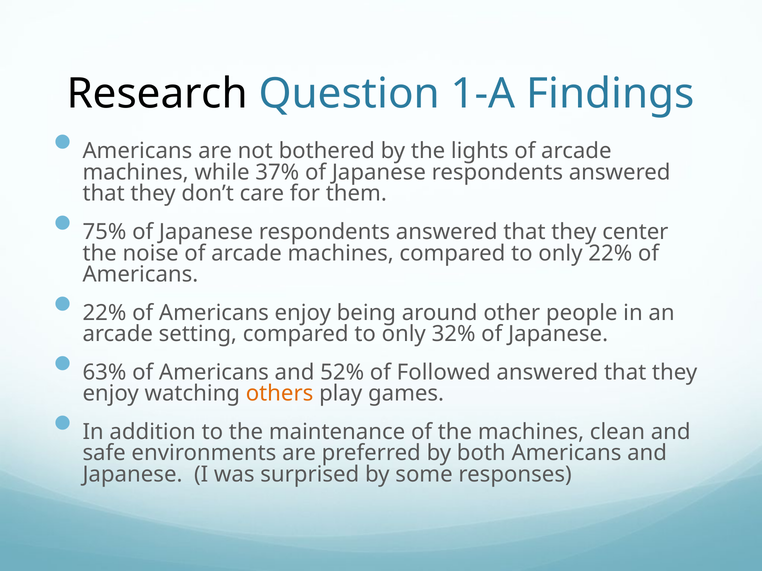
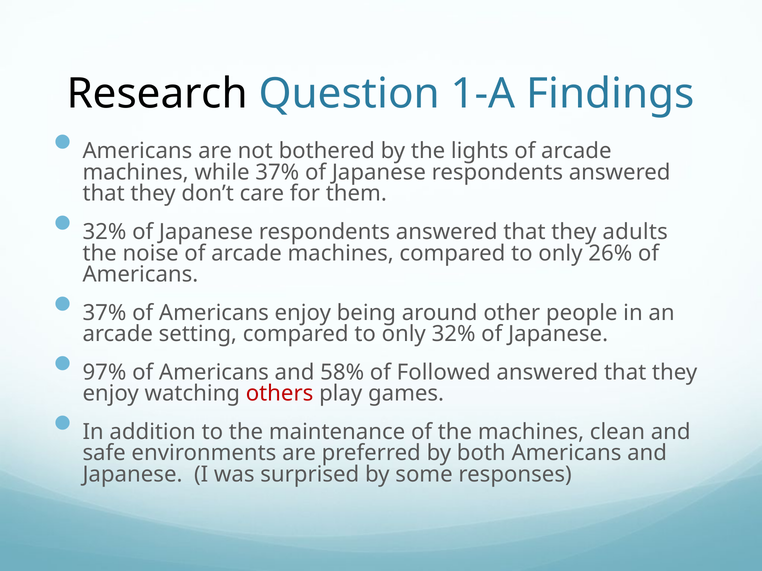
75% at (104, 232): 75% -> 32%
center: center -> adults
only 22%: 22% -> 26%
22% at (104, 313): 22% -> 37%
63%: 63% -> 97%
52%: 52% -> 58%
others colour: orange -> red
